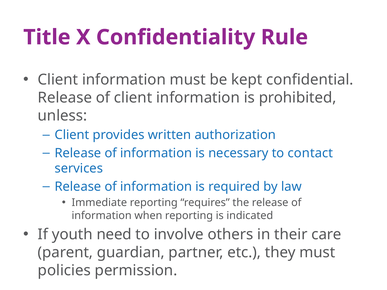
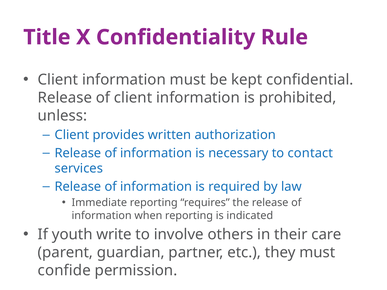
need: need -> write
policies: policies -> confide
